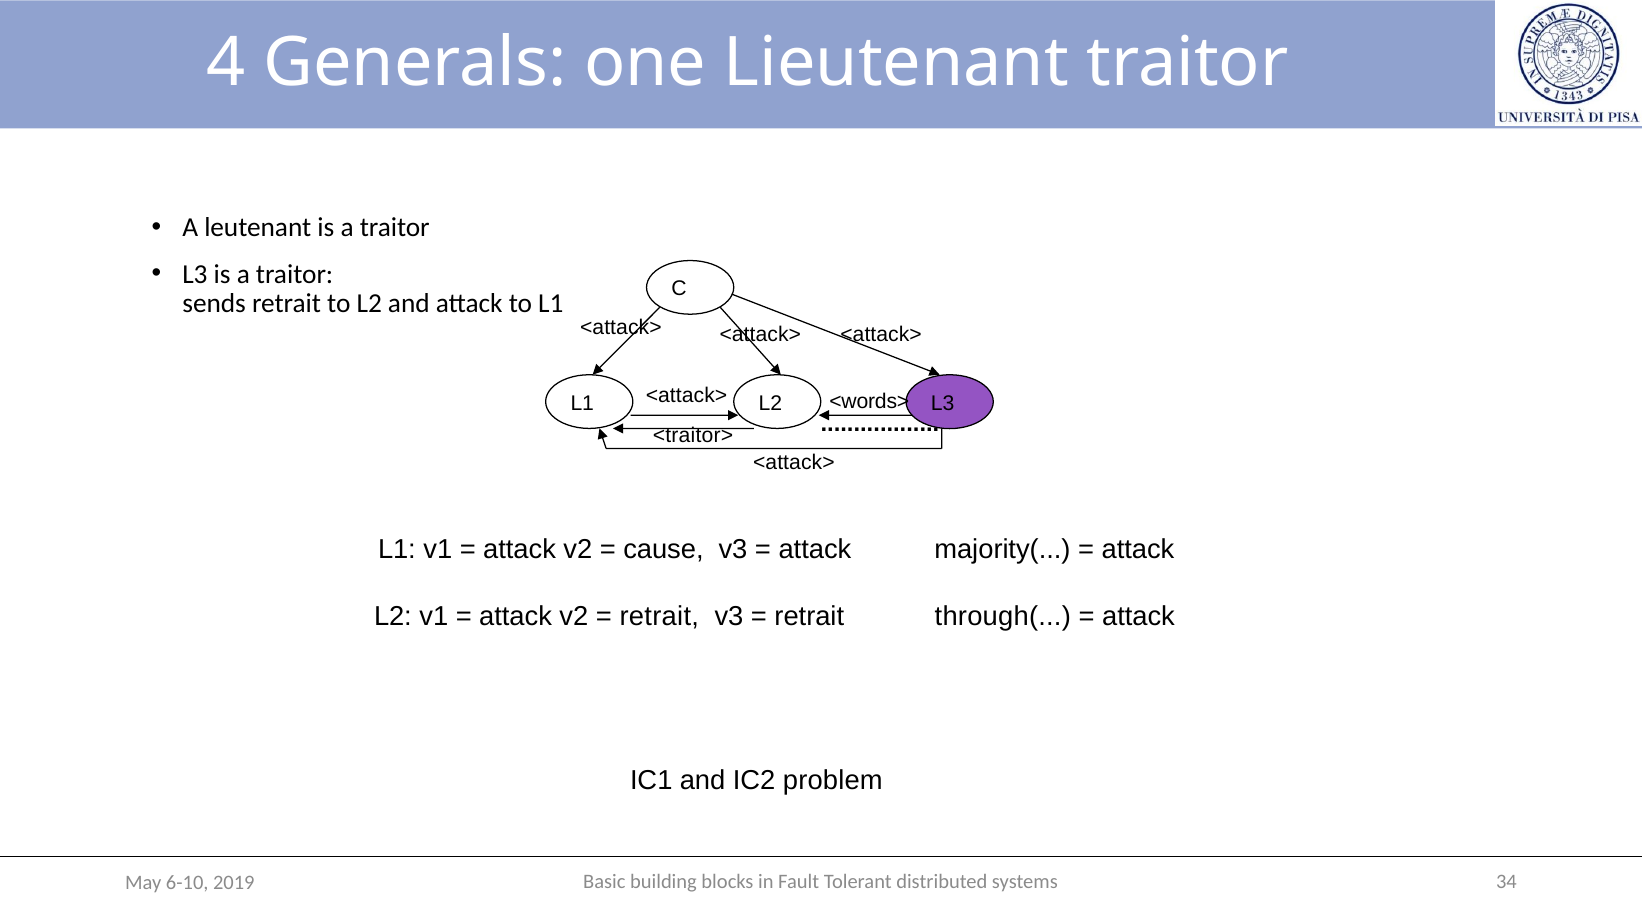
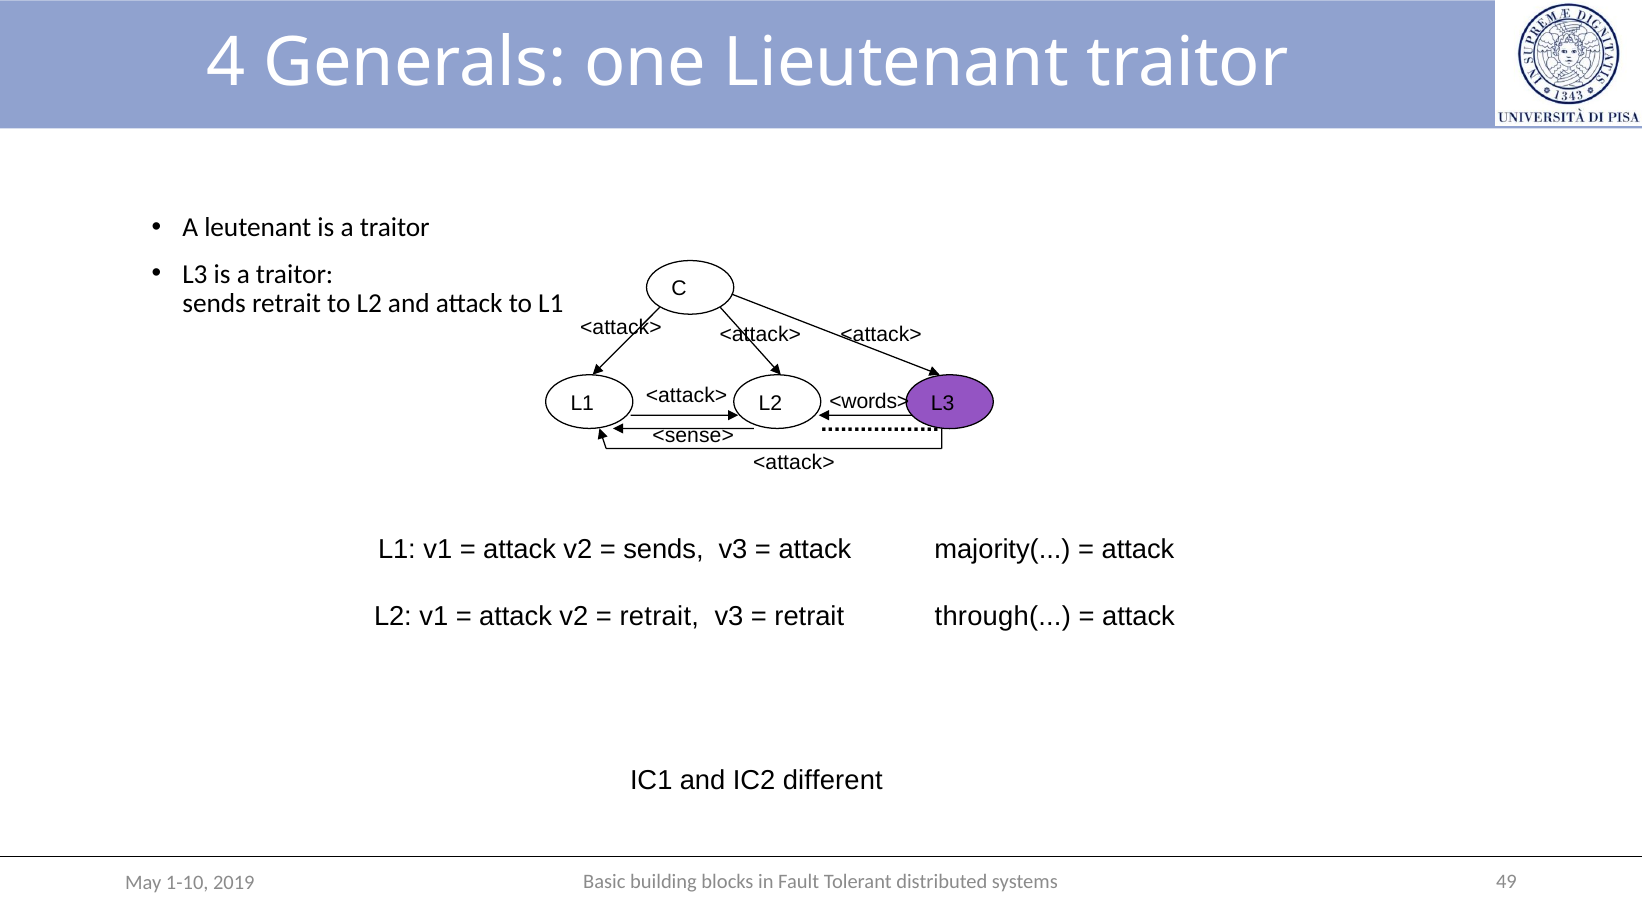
<traitor>: <traitor> -> <sense>
cause at (663, 549): cause -> sends
problem: problem -> different
34: 34 -> 49
6-10: 6-10 -> 1-10
